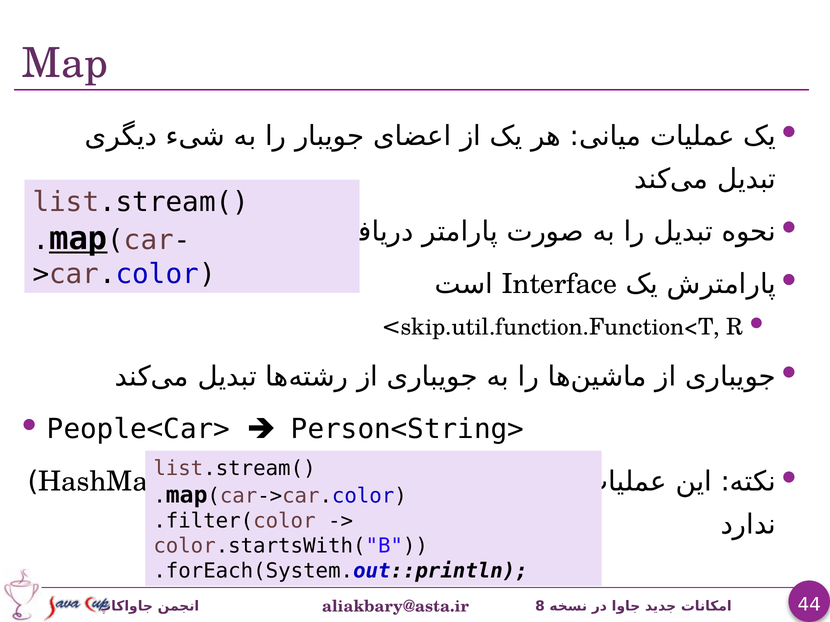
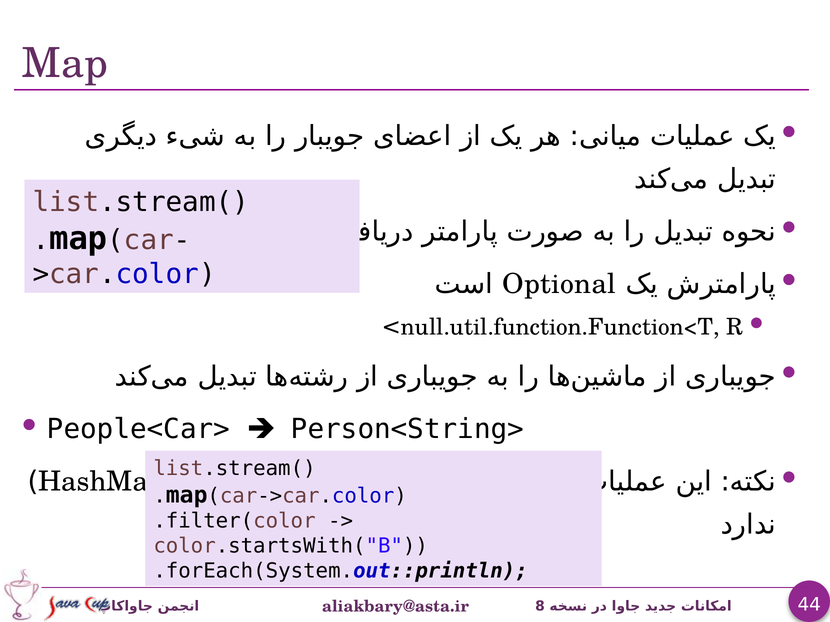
map at (78, 239) underline: present -> none
Interface: Interface -> Optional
skip.util.function.Function<T: skip.util.function.Function<T -> null.util.function.Function<T
